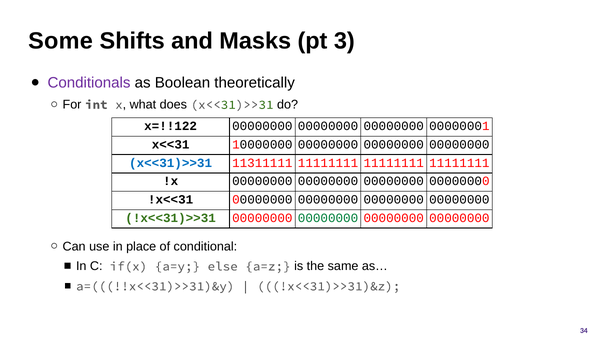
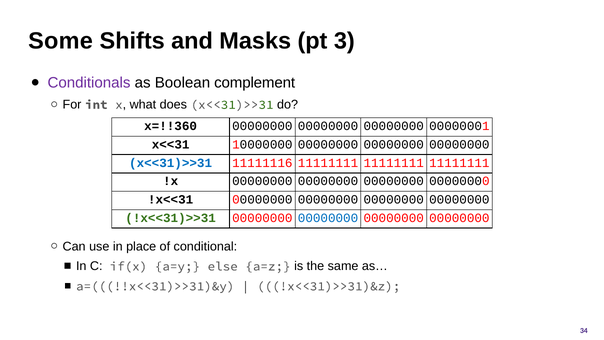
theoretically: theoretically -> complement
x=!!122: x=!!122 -> x=!!360
11311111: 11311111 -> 11111116
00000000 at (328, 218) colour: green -> blue
